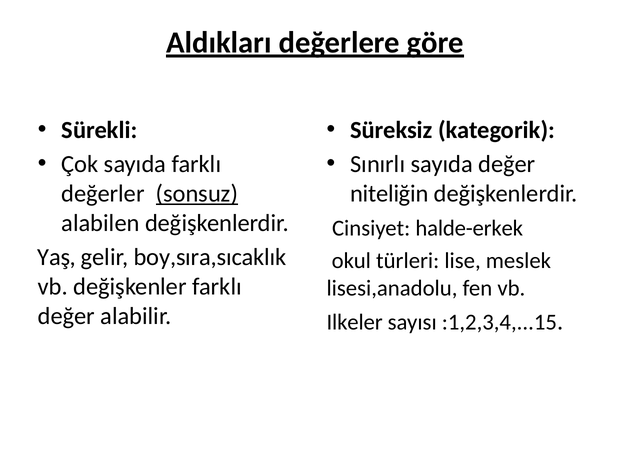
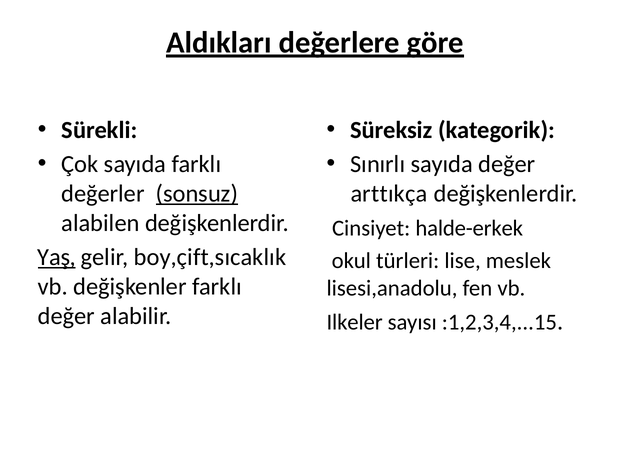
niteliğin: niteliğin -> arttıkça
Yaş underline: none -> present
boy,sıra,sıcaklık: boy,sıra,sıcaklık -> boy,çift,sıcaklık
